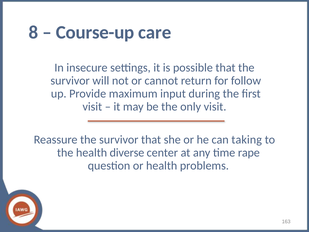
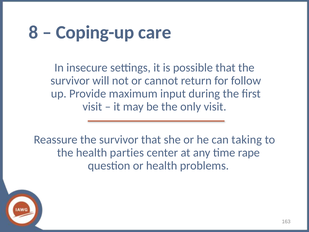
Course-up: Course-up -> Coping-up
diverse: diverse -> parties
